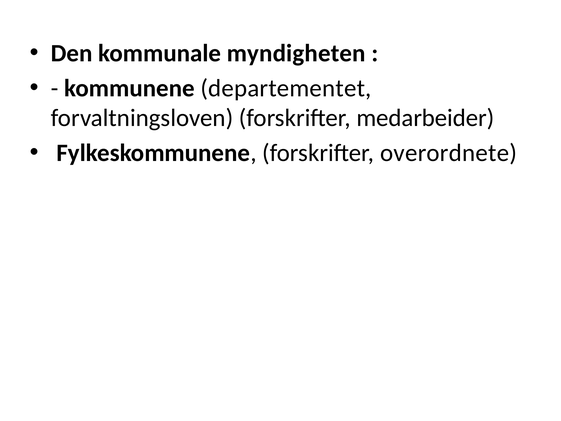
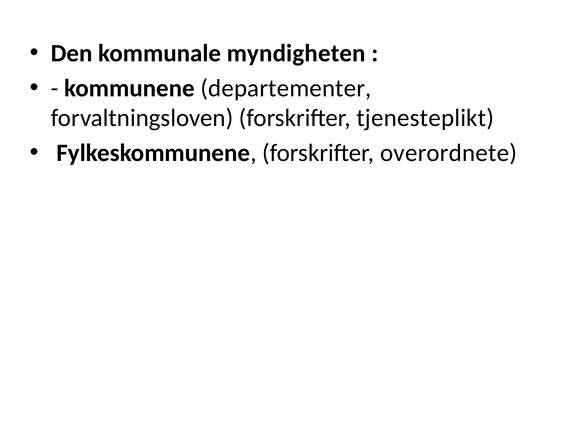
departementet: departementet -> departementer
medarbeider: medarbeider -> tjenesteplikt
